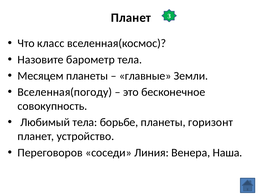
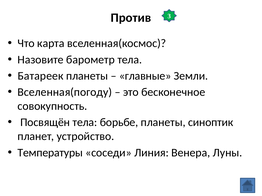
Планет at (131, 18): Планет -> Против
класс: класс -> карта
Месяцем: Месяцем -> Батареек
Любимый: Любимый -> Посвящён
горизонт: горизонт -> синоптик
Переговоров: Переговоров -> Температуры
Наша: Наша -> Луны
